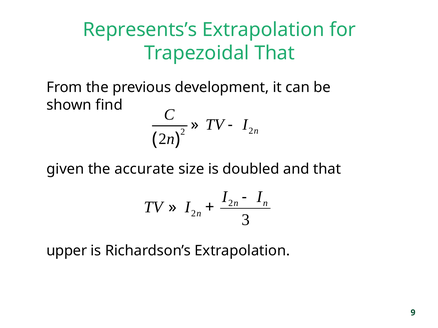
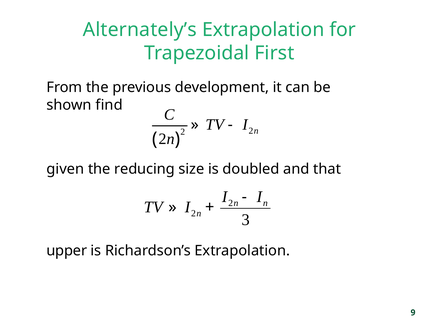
Represents’s: Represents’s -> Alternately’s
Trapezoidal That: That -> First
accurate: accurate -> reducing
